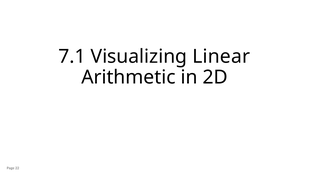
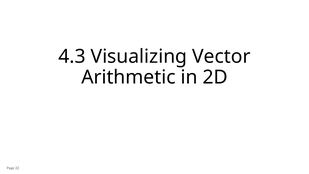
7.1: 7.1 -> 4.3
Linear: Linear -> Vector
